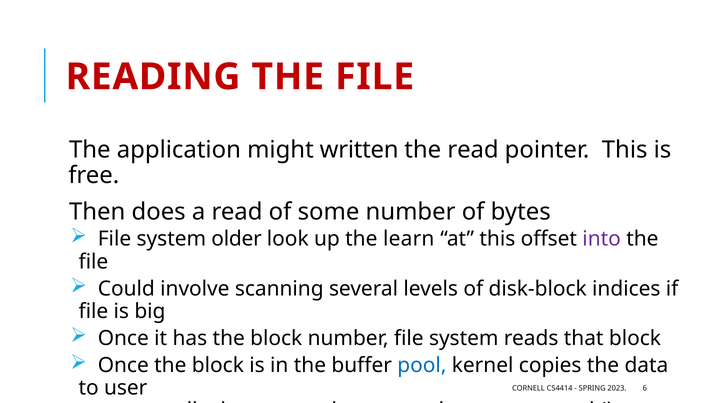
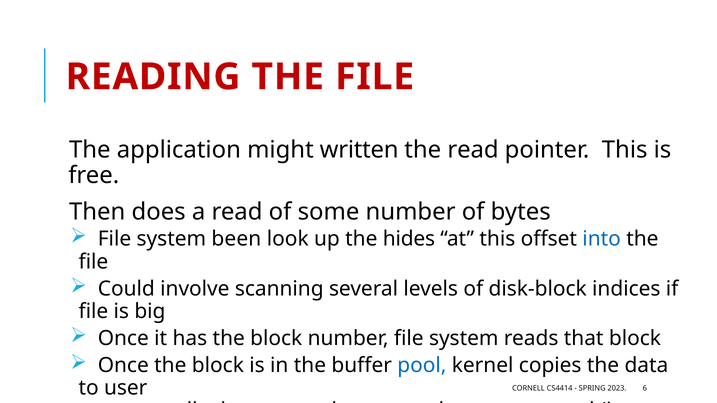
older: older -> been
learn: learn -> hides
into colour: purple -> blue
